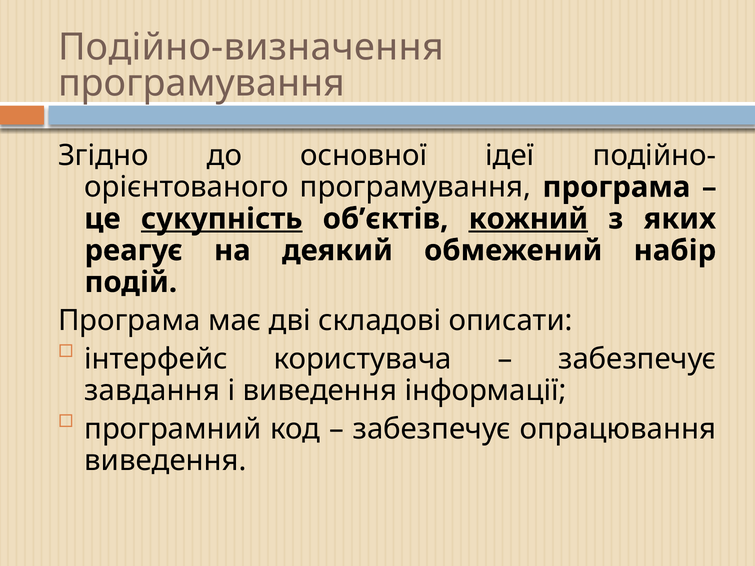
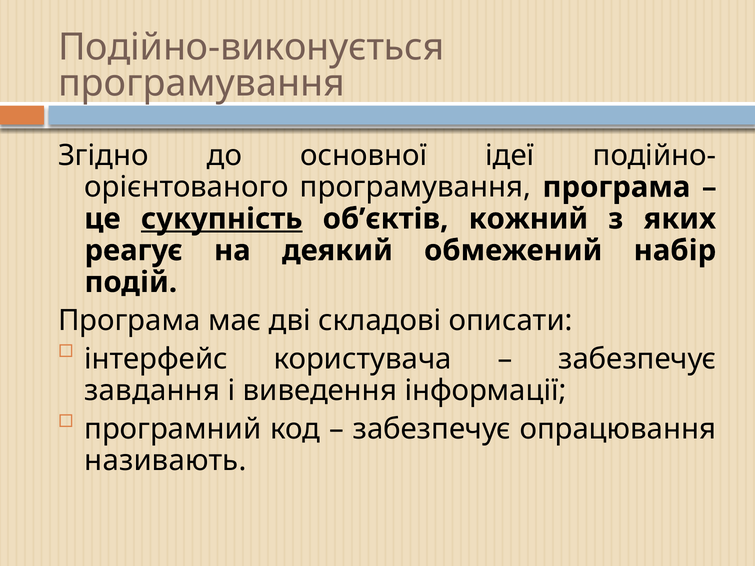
Подійно-визначення: Подійно-визначення -> Подійно-виконується
кожний underline: present -> none
виведення at (165, 461): виведення -> називають
